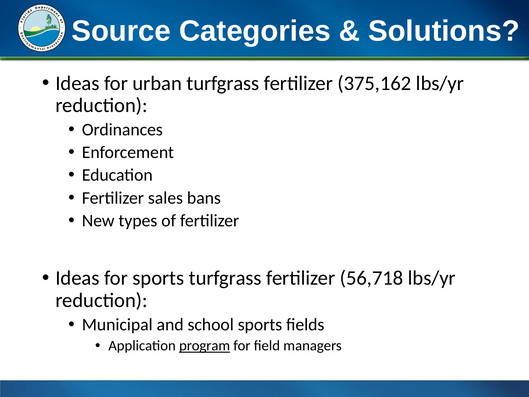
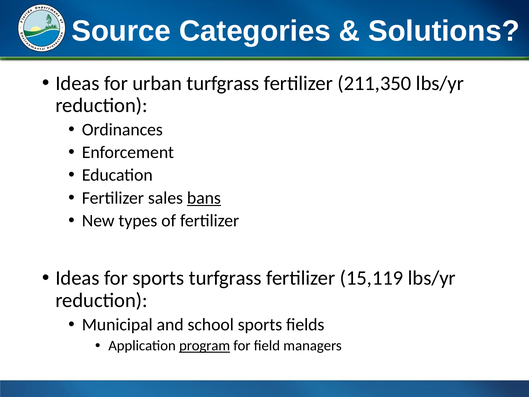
375,162: 375,162 -> 211,350
bans underline: none -> present
56,718: 56,718 -> 15,119
